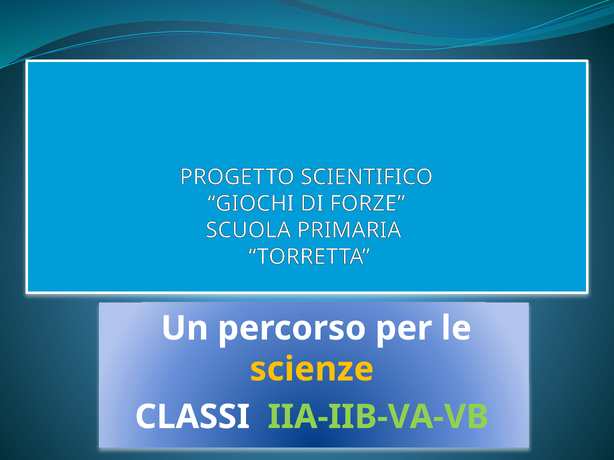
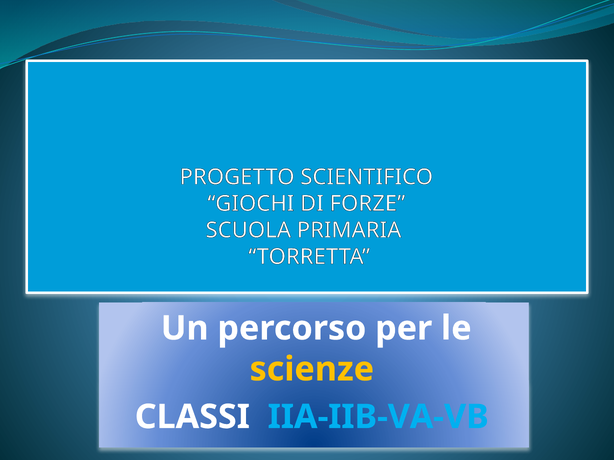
IIA-IIB-VA-VB colour: light green -> light blue
